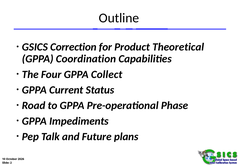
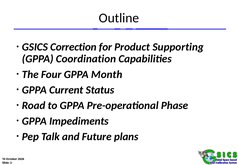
Theoretical: Theoretical -> Supporting
Collect: Collect -> Month
